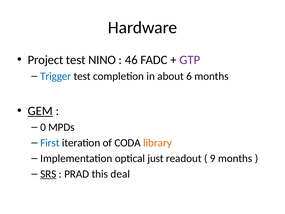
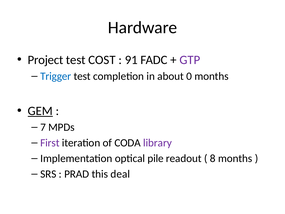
NINO: NINO -> COST
46: 46 -> 91
6: 6 -> 0
0: 0 -> 7
First colour: blue -> purple
library colour: orange -> purple
just: just -> pile
9: 9 -> 8
SRS underline: present -> none
